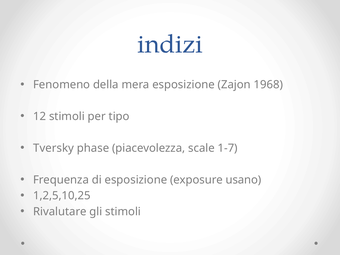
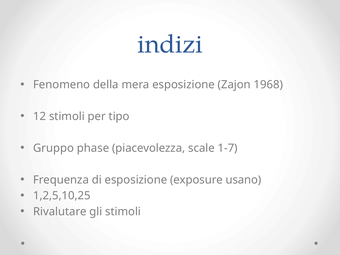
Tversky: Tversky -> Gruppo
